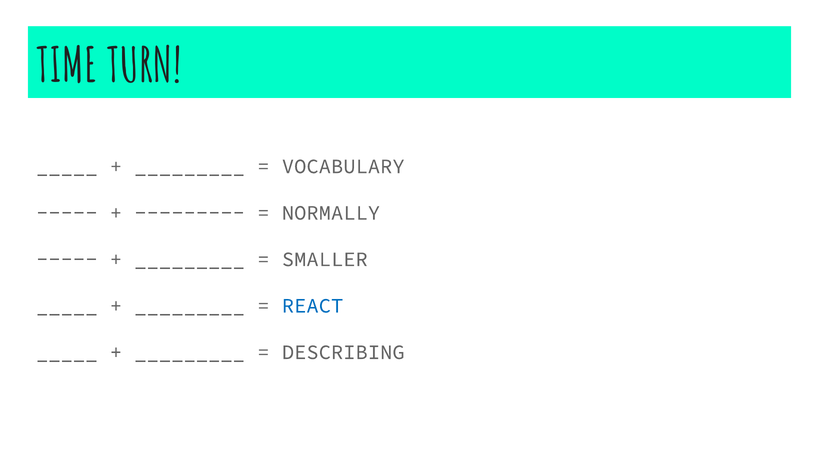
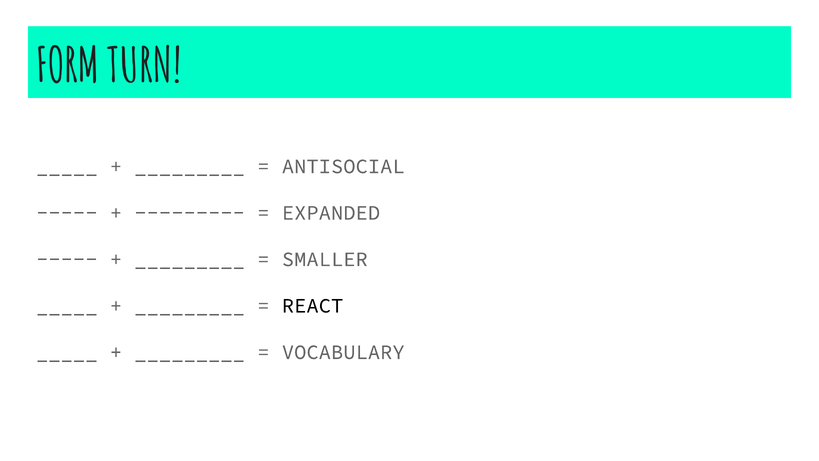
TIME: TIME -> FORM
VOCABULARY: VOCABULARY -> ANTISOCIAL
NORMALLY: NORMALLY -> EXPANDED
REACT colour: blue -> black
DESCRIBING: DESCRIBING -> VOCABULARY
